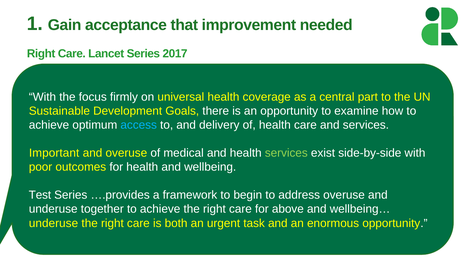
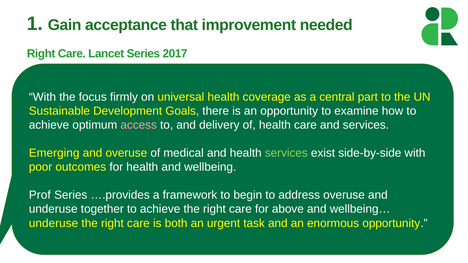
access colour: light blue -> pink
Important: Important -> Emerging
Test: Test -> Prof
